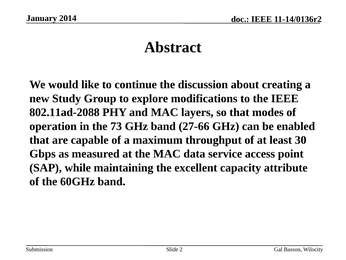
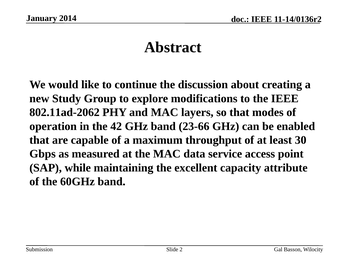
802.11ad-2088: 802.11ad-2088 -> 802.11ad-2062
73: 73 -> 42
27-66: 27-66 -> 23-66
